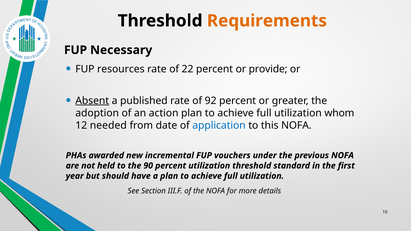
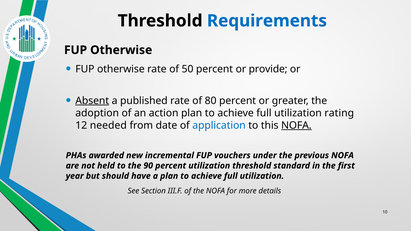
Requirements colour: orange -> blue
Necessary at (121, 50): Necessary -> Otherwise
resources at (121, 69): resources -> otherwise
22: 22 -> 50
92: 92 -> 80
whom: whom -> rating
NOFA at (296, 125) underline: none -> present
